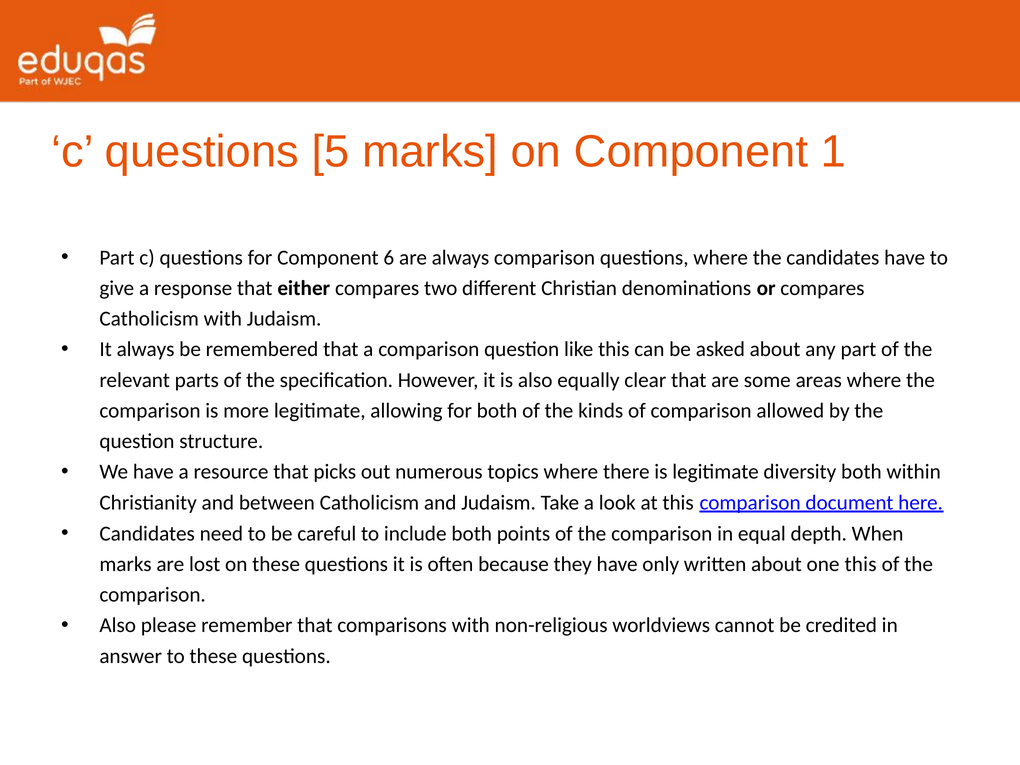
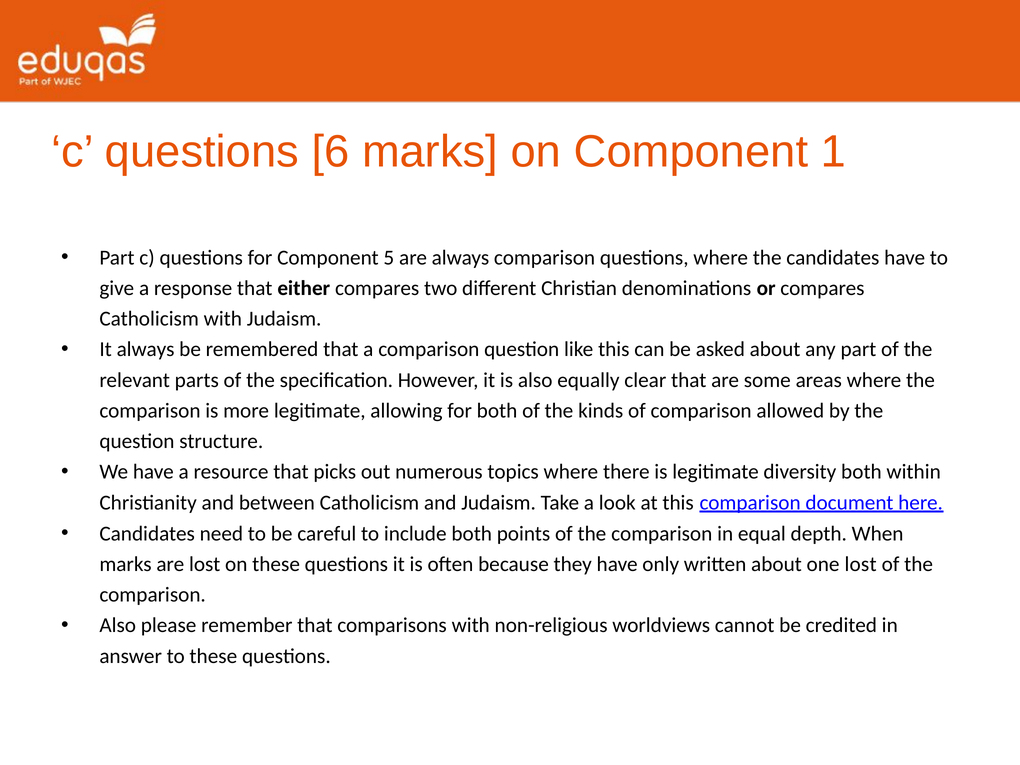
5: 5 -> 6
6: 6 -> 5
one this: this -> lost
